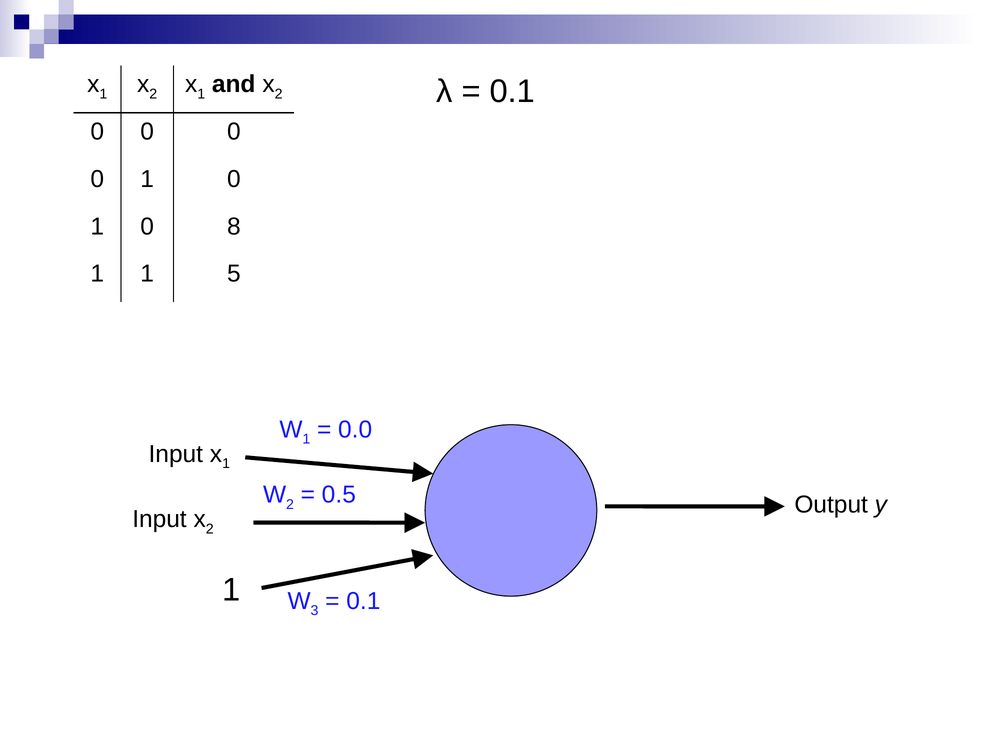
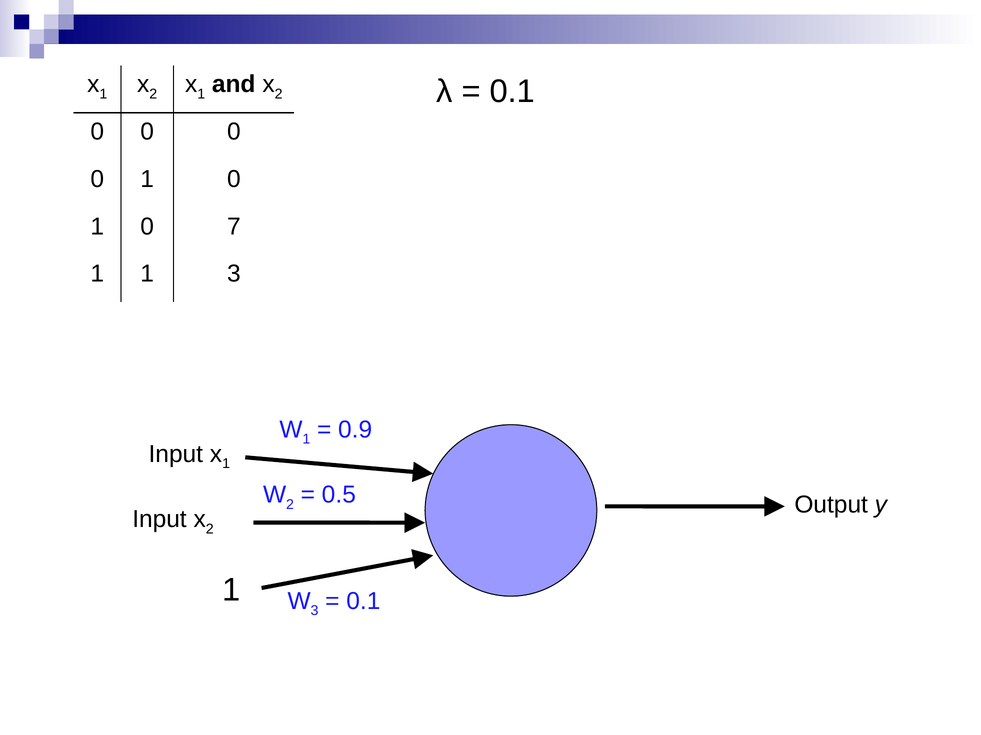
8: 8 -> 7
1 5: 5 -> 3
0.0: 0.0 -> 0.9
